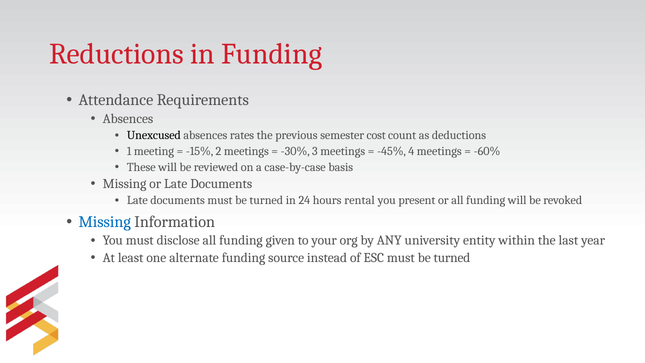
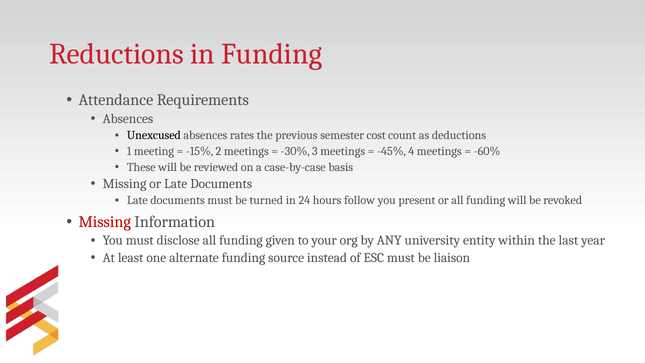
rental: rental -> follow
Missing at (105, 222) colour: blue -> red
ESC must be turned: turned -> liaison
